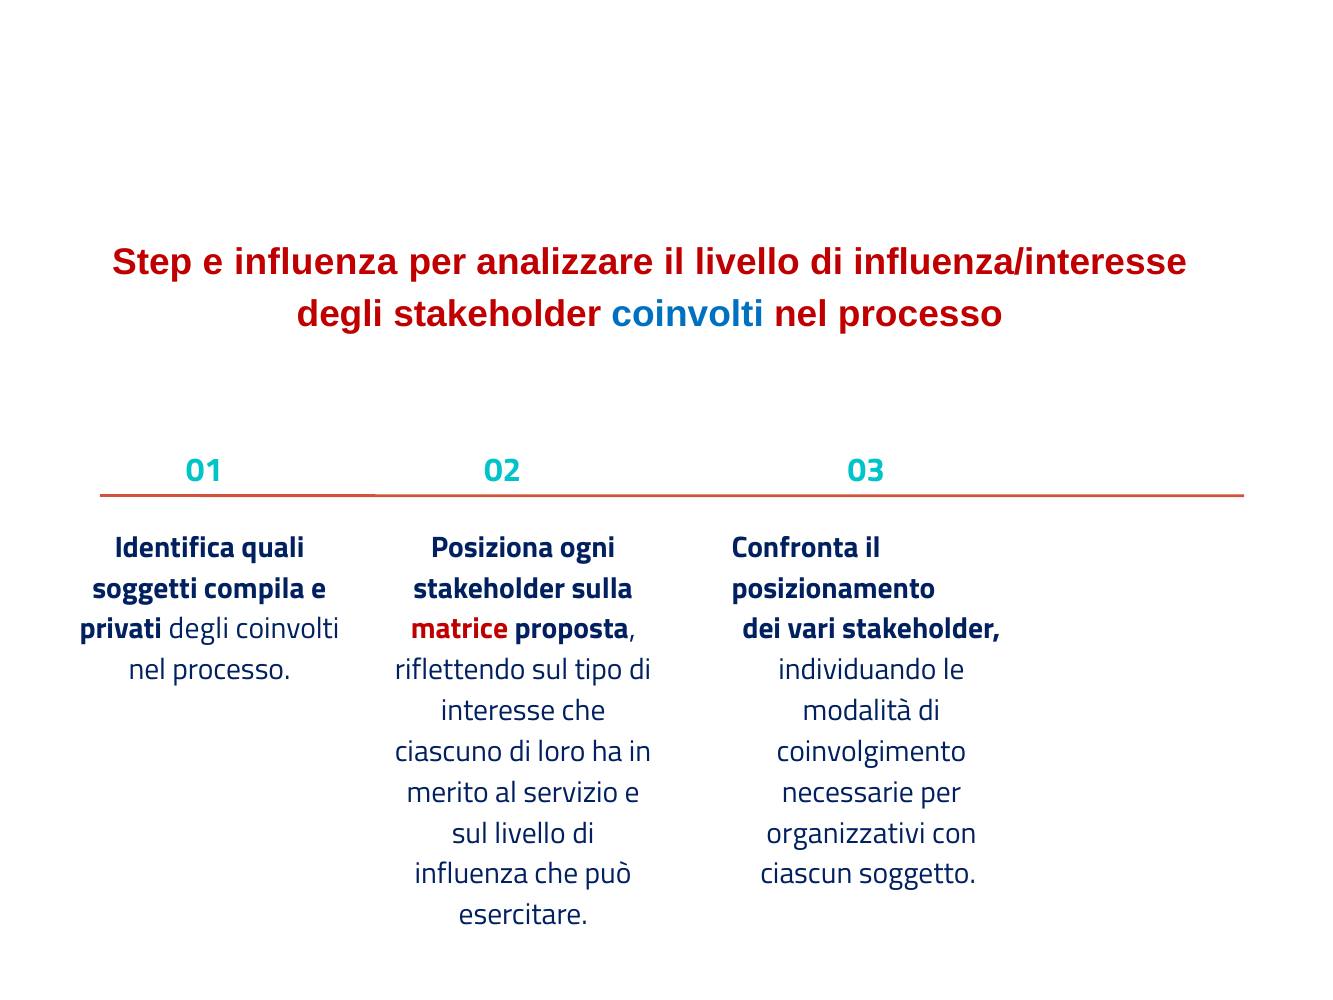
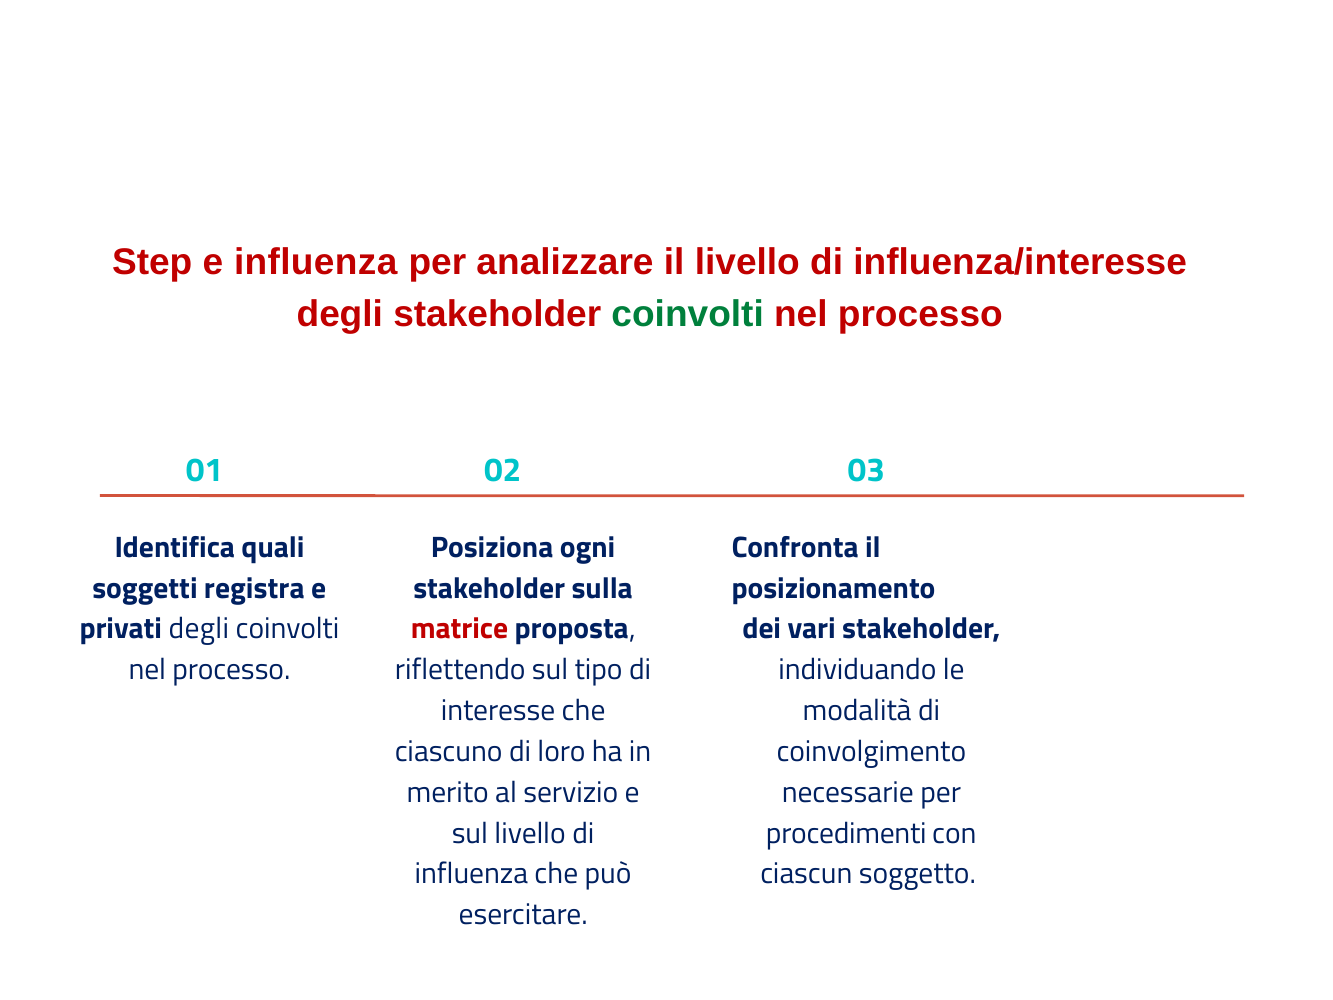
coinvolti at (688, 314) colour: blue -> green
compila: compila -> registra
organizzativi: organizzativi -> procedimenti
